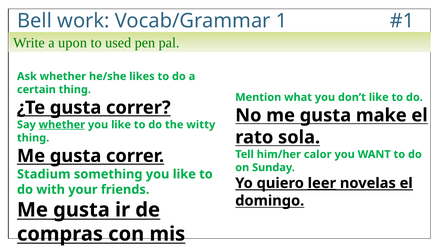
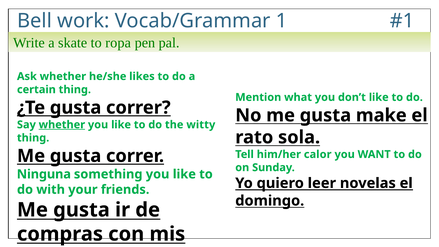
upon: upon -> skate
used: used -> ropa
Stadium: Stadium -> Ninguna
leer underline: present -> none
